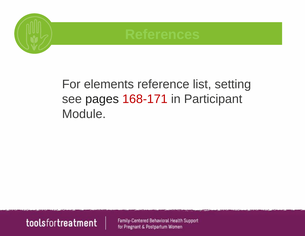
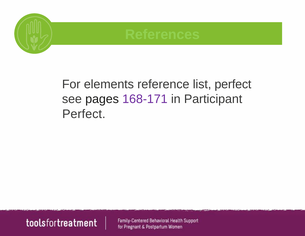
list setting: setting -> perfect
168-171 colour: red -> purple
Module at (84, 114): Module -> Perfect
